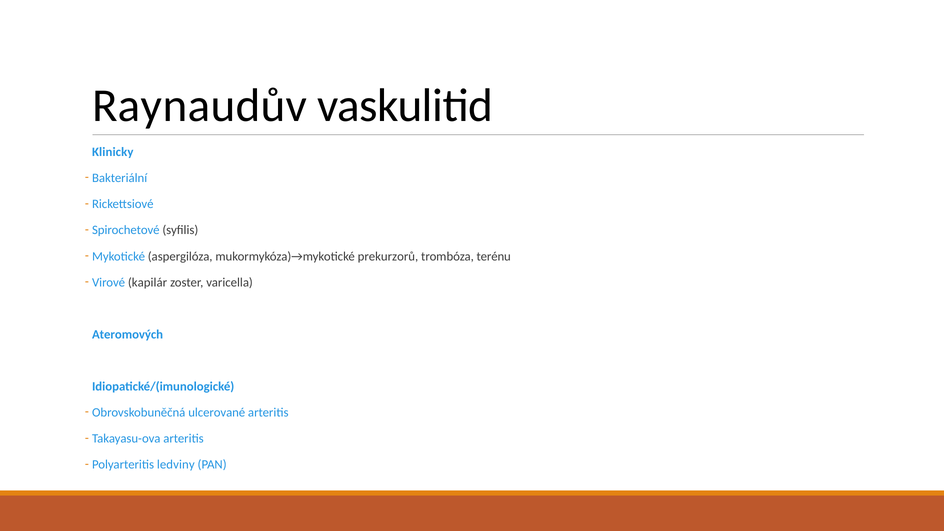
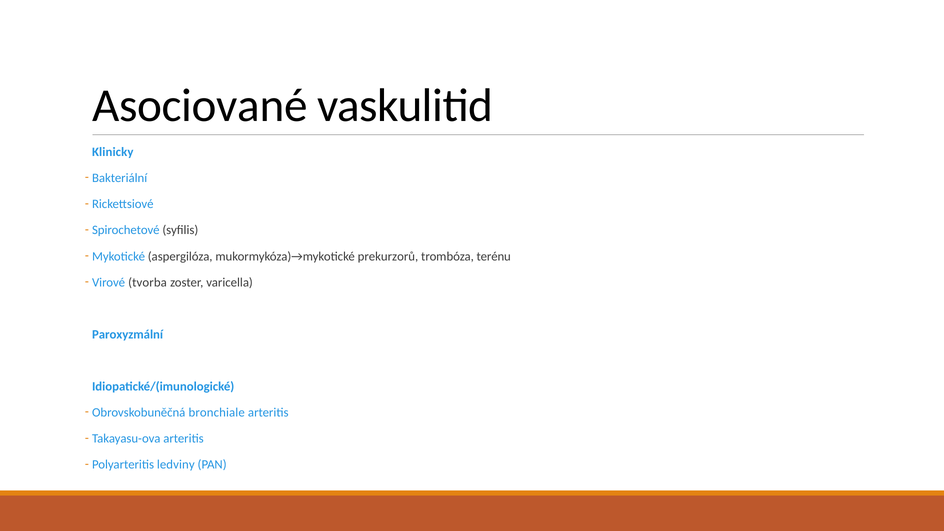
Raynaudův: Raynaudův -> Asociované
kapilár: kapilár -> tvorba
Ateromových: Ateromových -> Paroxyzmální
ulcerované: ulcerované -> bronchiale
